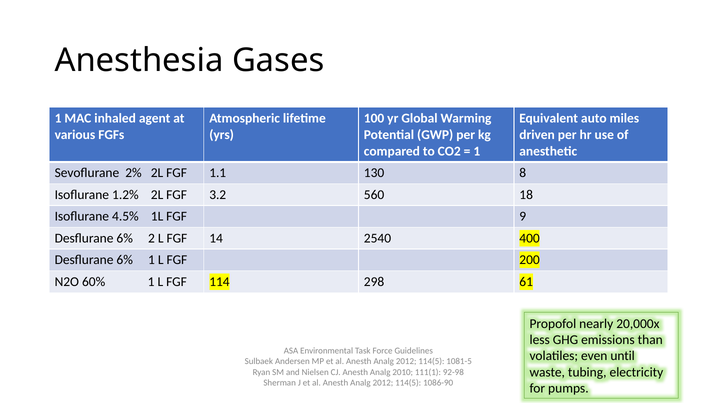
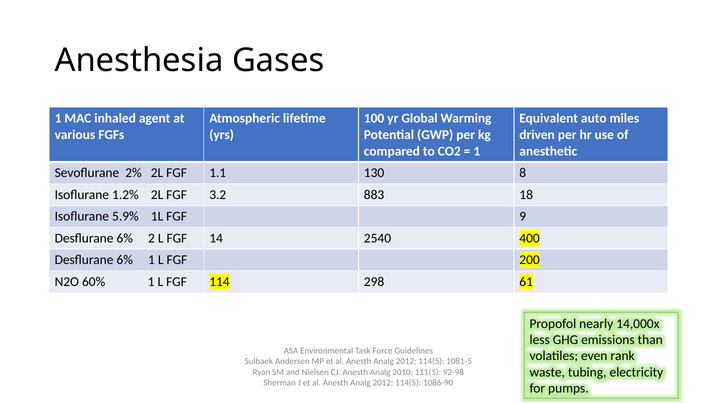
560: 560 -> 883
4.5%: 4.5% -> 5.9%
20,000x: 20,000x -> 14,000x
until: until -> rank
